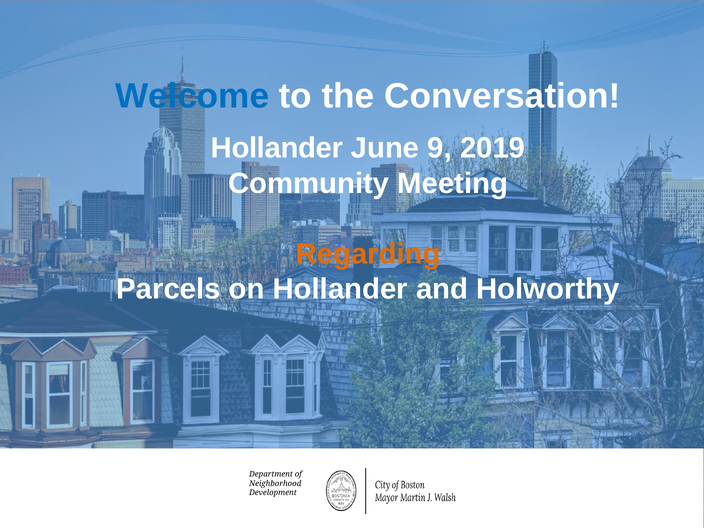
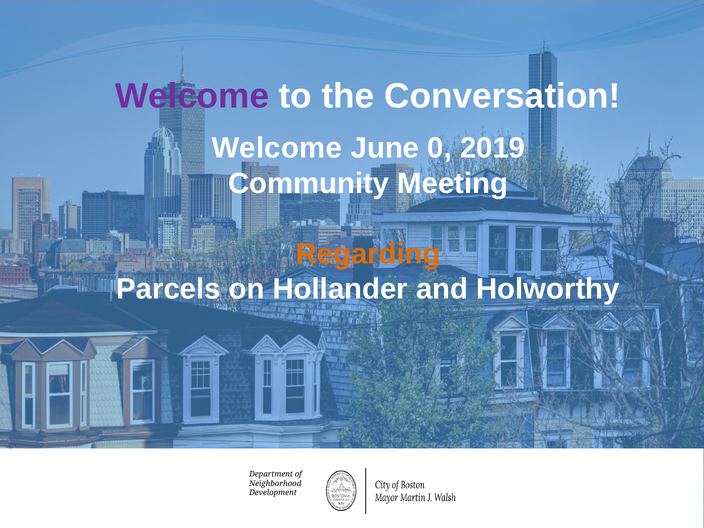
Welcome at (192, 96) colour: blue -> purple
Hollander at (277, 148): Hollander -> Welcome
9: 9 -> 0
